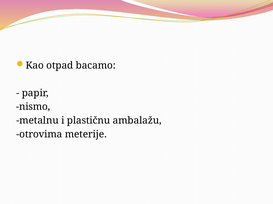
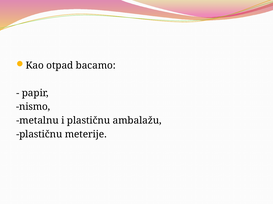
otrovima at (39, 135): otrovima -> plastičnu
